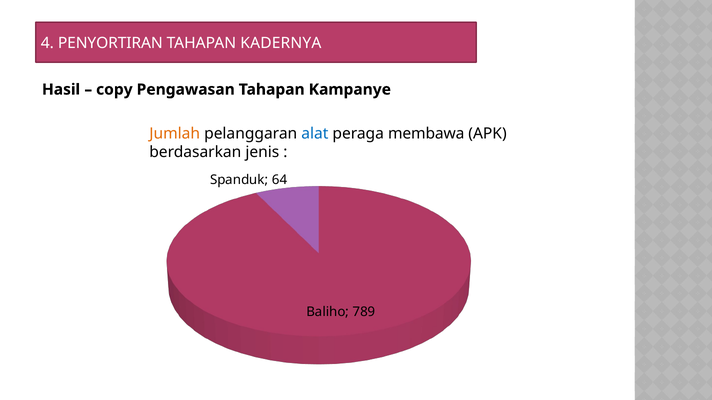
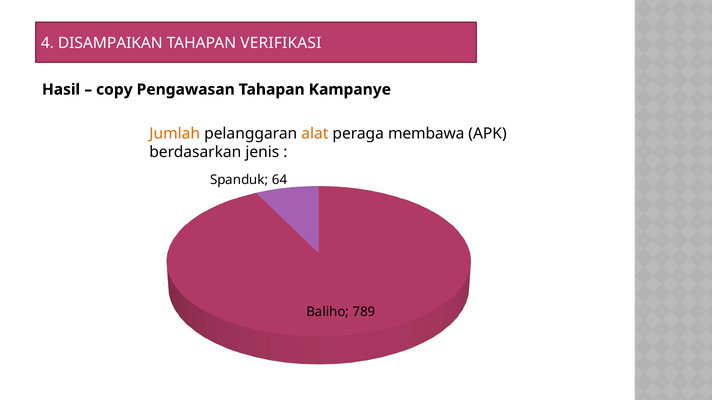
PENYORTIRAN: PENYORTIRAN -> DISAMPAIKAN
KADERNYA: KADERNYA -> VERIFIKASI
alat colour: blue -> orange
